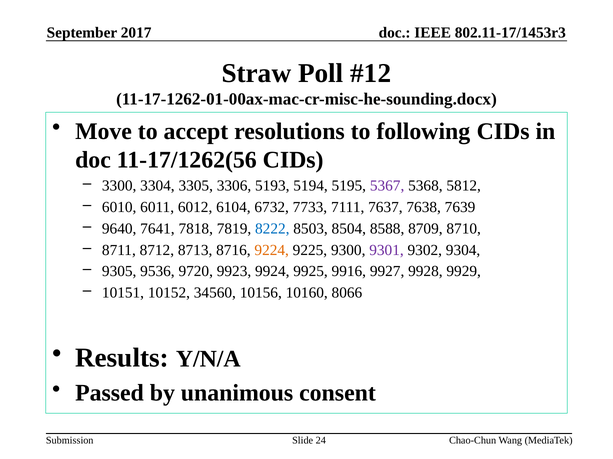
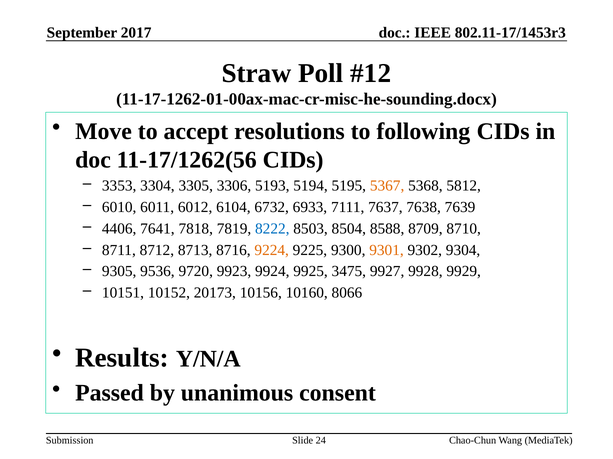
3300: 3300 -> 3353
5367 colour: purple -> orange
7733: 7733 -> 6933
9640: 9640 -> 4406
9301 colour: purple -> orange
9916: 9916 -> 3475
34560: 34560 -> 20173
